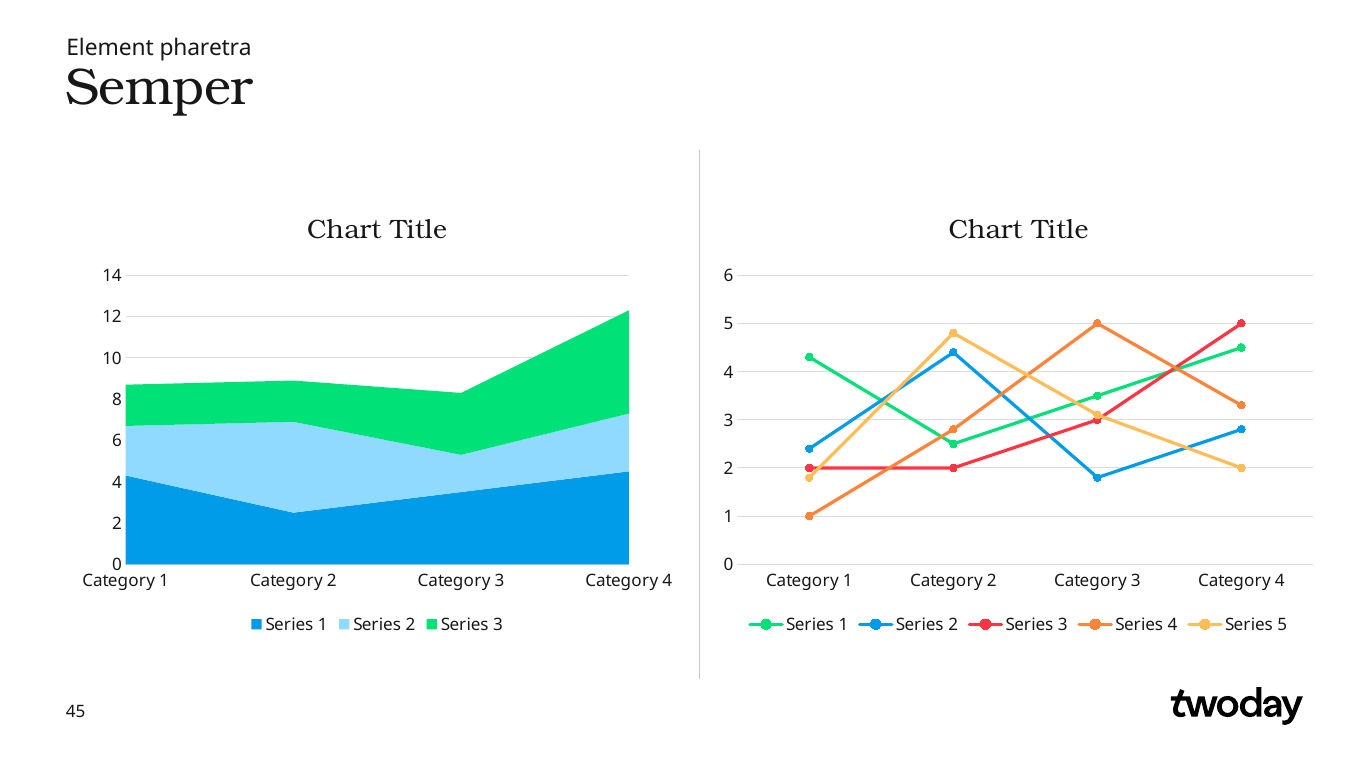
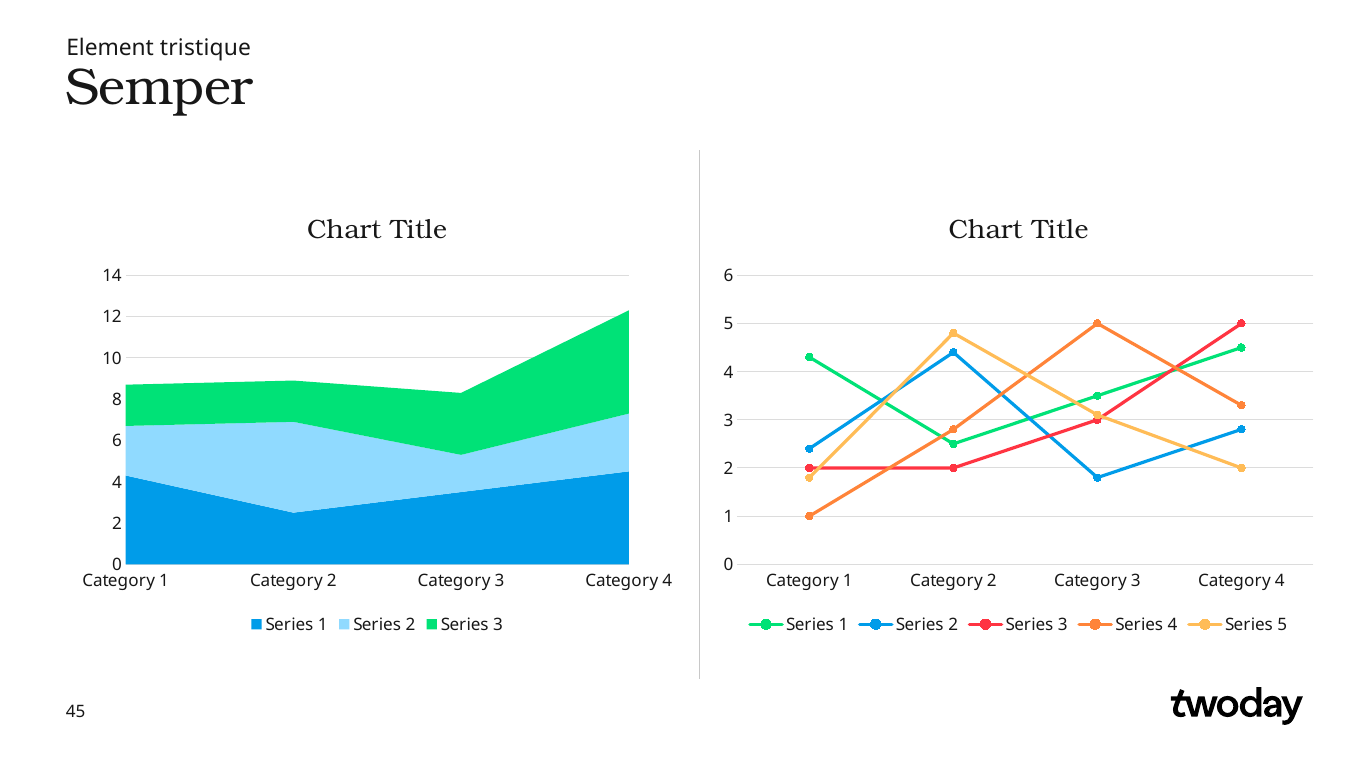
pharetra: pharetra -> tristique
